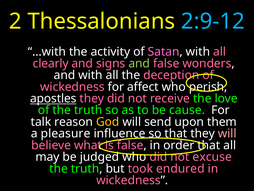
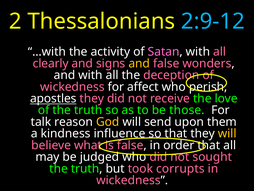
and at (139, 63) colour: light green -> yellow
cause: cause -> those
pleasure: pleasure -> kindness
will at (227, 133) colour: pink -> yellow
excuse: excuse -> sought
endured: endured -> corrupts
